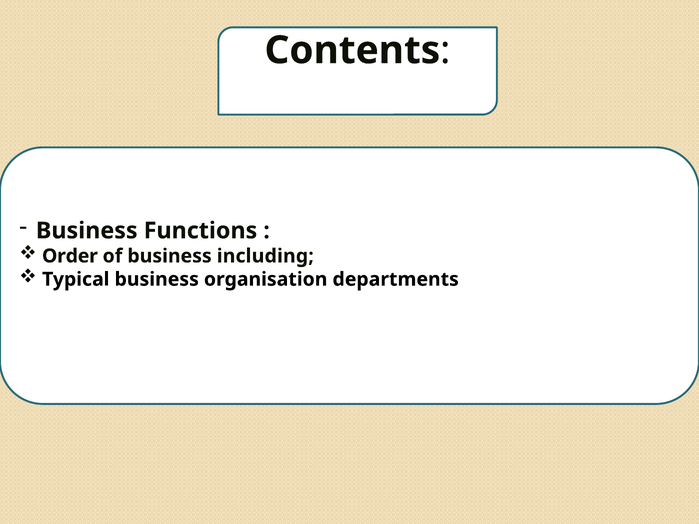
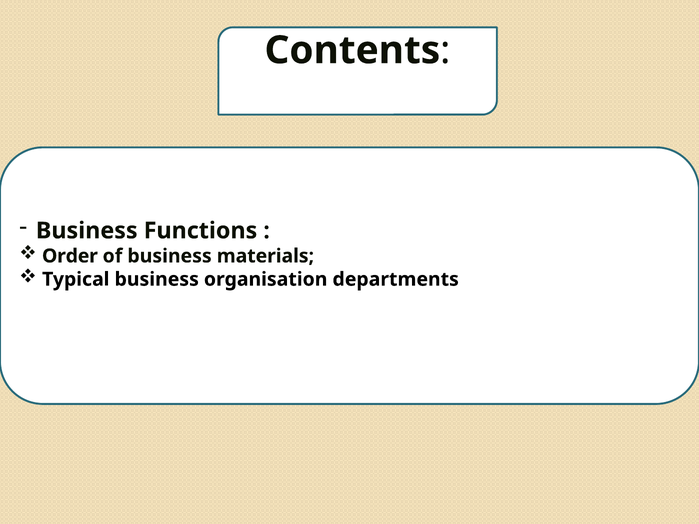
including: including -> materials
